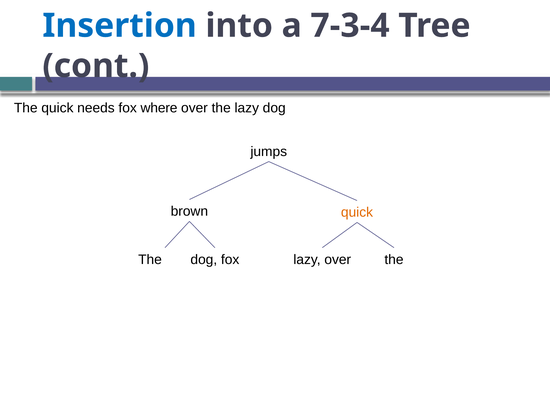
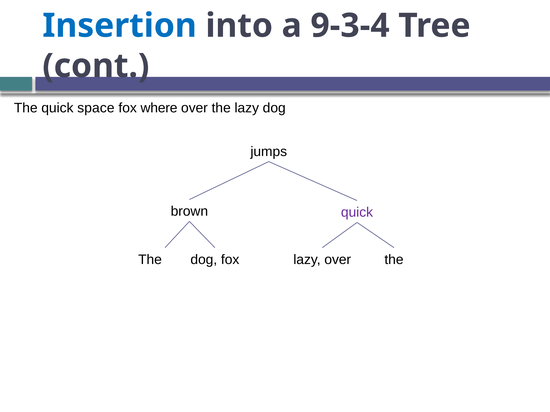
7-3-4: 7-3-4 -> 9-3-4
needs: needs -> space
quick at (357, 213) colour: orange -> purple
